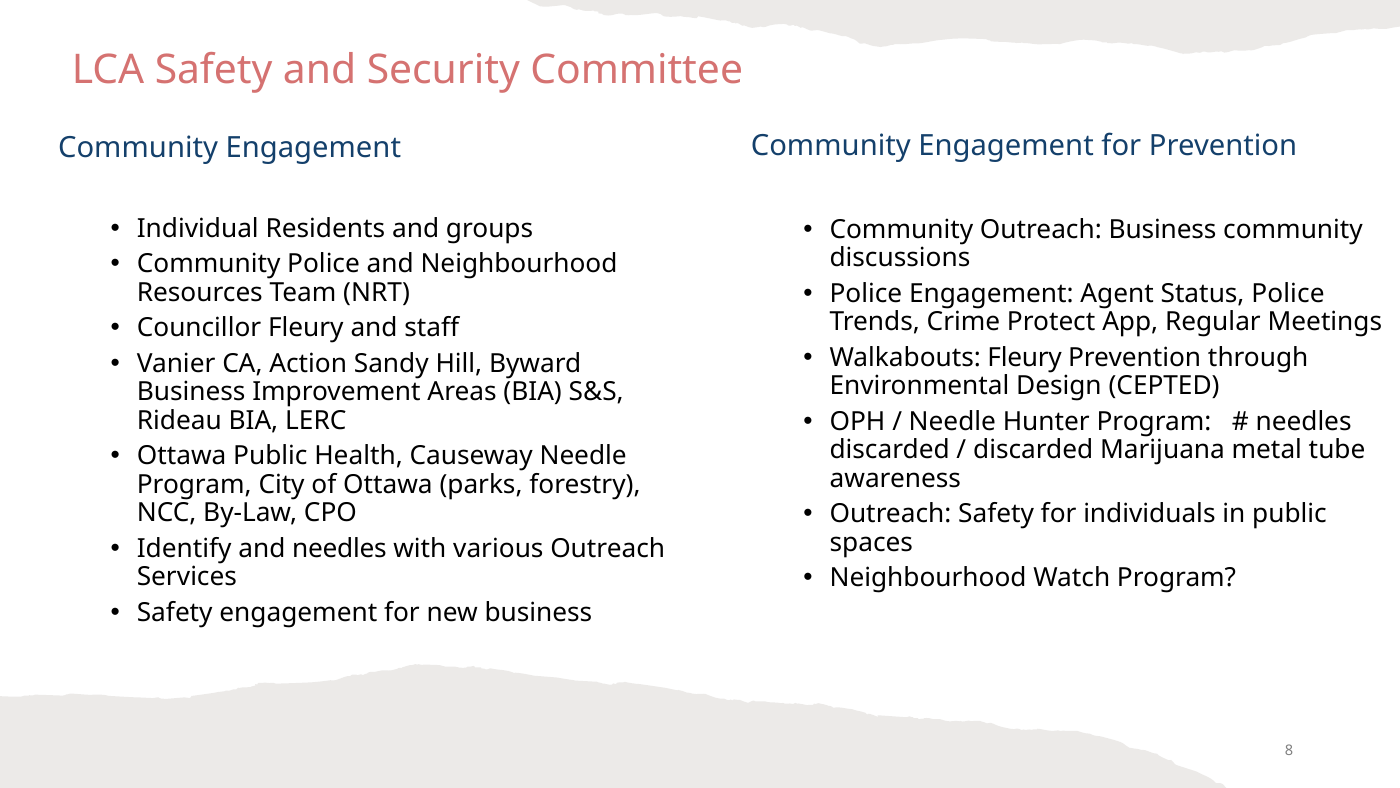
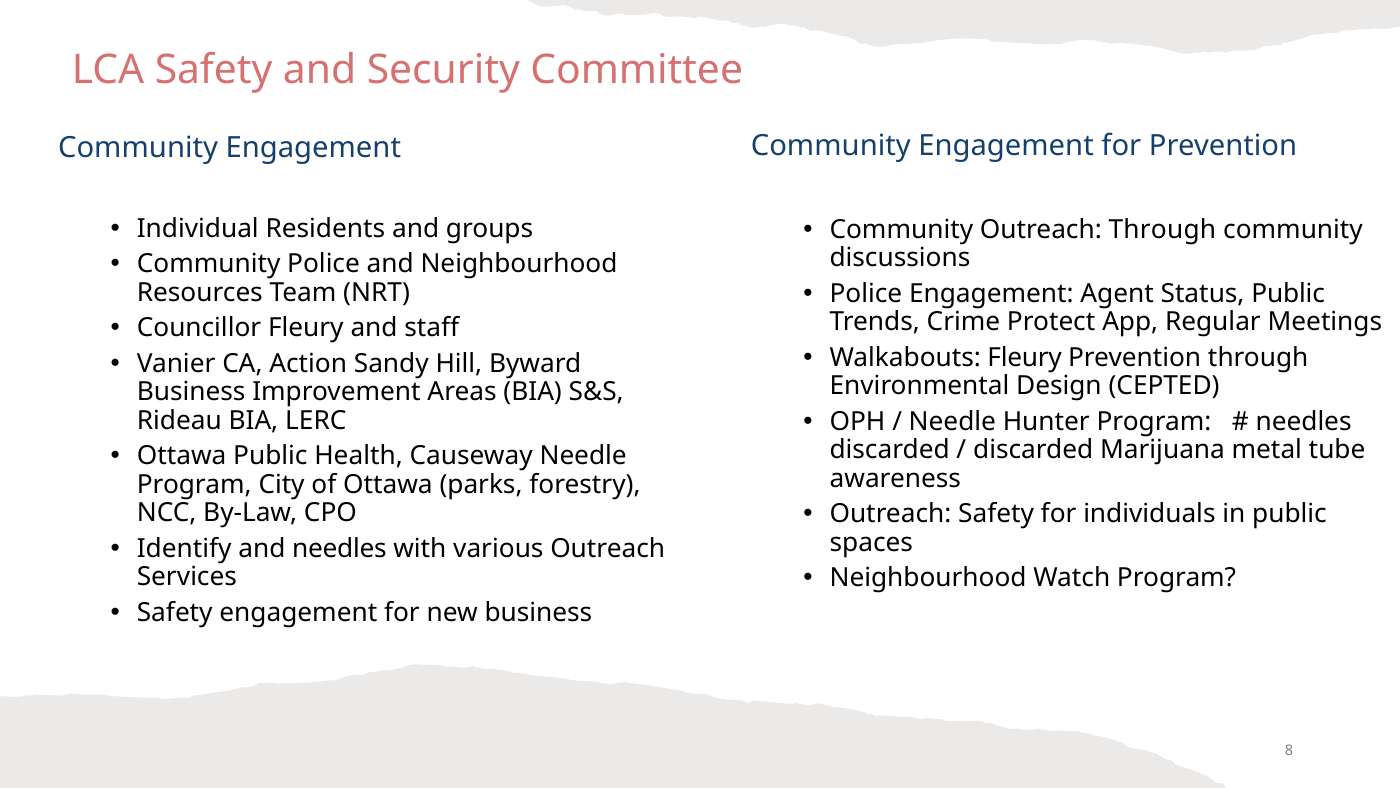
Outreach Business: Business -> Through
Status Police: Police -> Public
